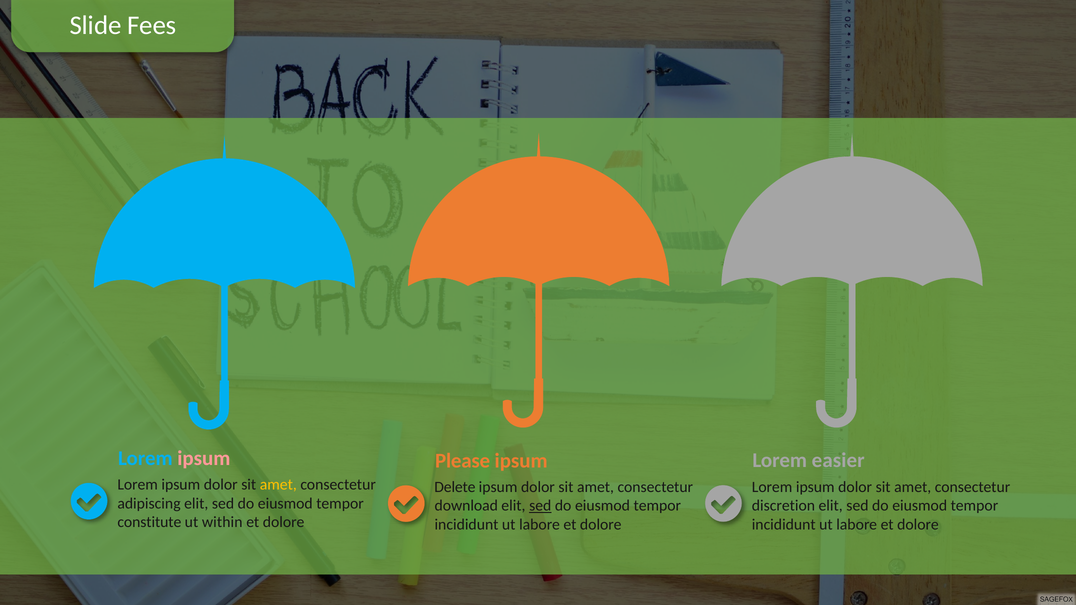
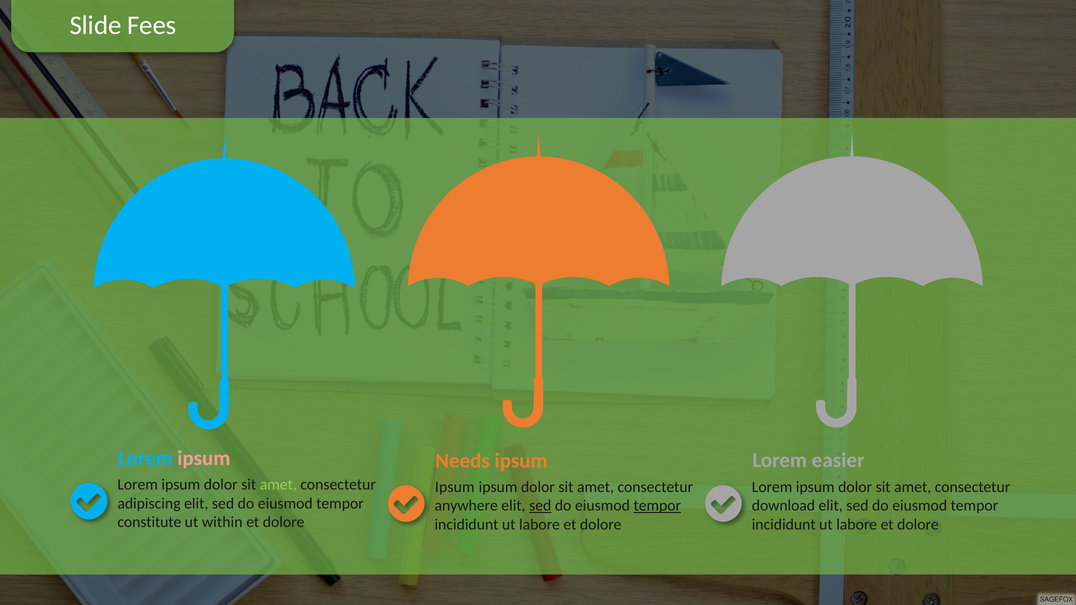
Please: Please -> Needs
amet at (278, 485) colour: yellow -> light green
Delete at (455, 487): Delete -> Ipsum
discretion: discretion -> download
download: download -> anywhere
tempor at (657, 506) underline: none -> present
